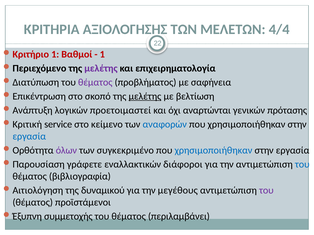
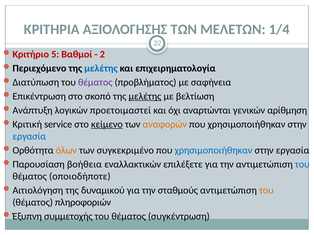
4/4: 4/4 -> 1/4
1 at (55, 54): 1 -> 5
1 at (102, 54): 1 -> 2
μελέτης at (101, 68) colour: purple -> blue
πρότασης: πρότασης -> αρίθμηση
κείμενο underline: none -> present
αναφορών colour: blue -> orange
όλων colour: purple -> orange
γράφετε: γράφετε -> βοήθεια
διάφοροι: διάφοροι -> επιλέξετε
βιβλιογραφία: βιβλιογραφία -> οποιοδήποτε
μεγέθους: μεγέθους -> σταθμούς
του at (266, 191) colour: purple -> orange
προϊστάμενοι: προϊστάμενοι -> πληροφοριών
περιλαμβάνει: περιλαμβάνει -> συγκέντρωση
